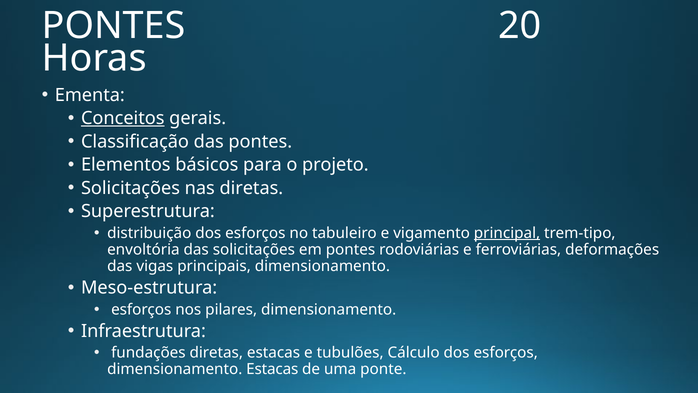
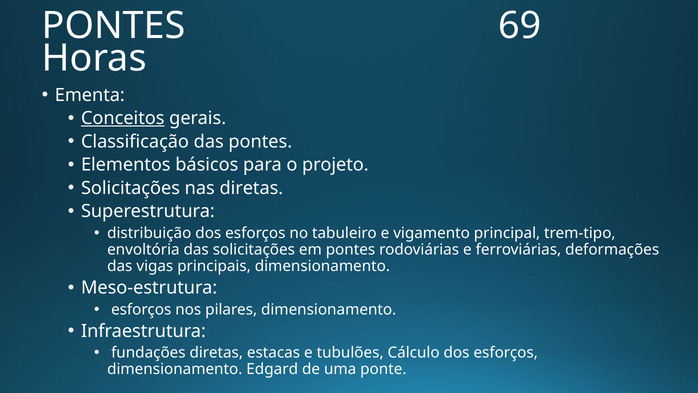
20: 20 -> 69
principal underline: present -> none
dimensionamento Estacas: Estacas -> Edgard
